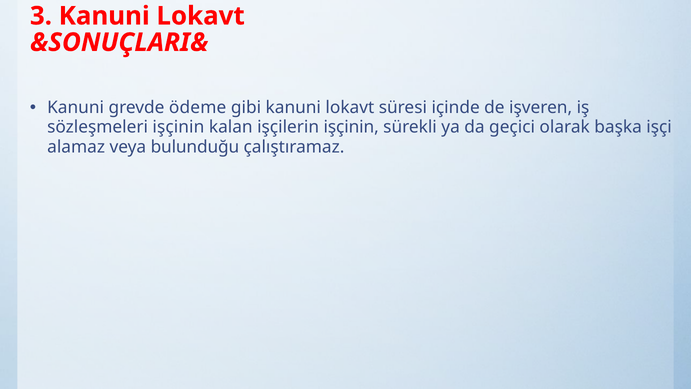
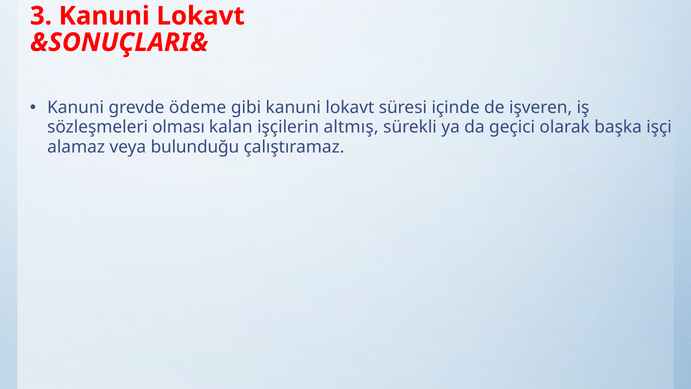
sözleşmeleri işçinin: işçinin -> olması
işçilerin işçinin: işçinin -> altmış
